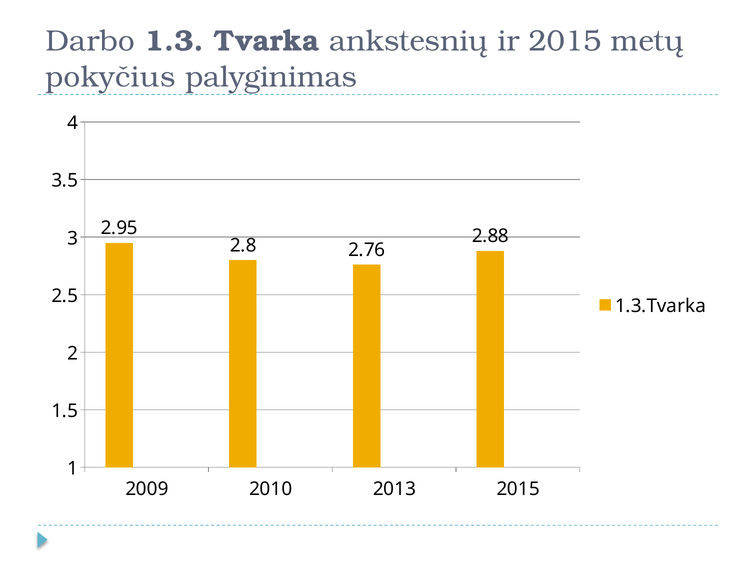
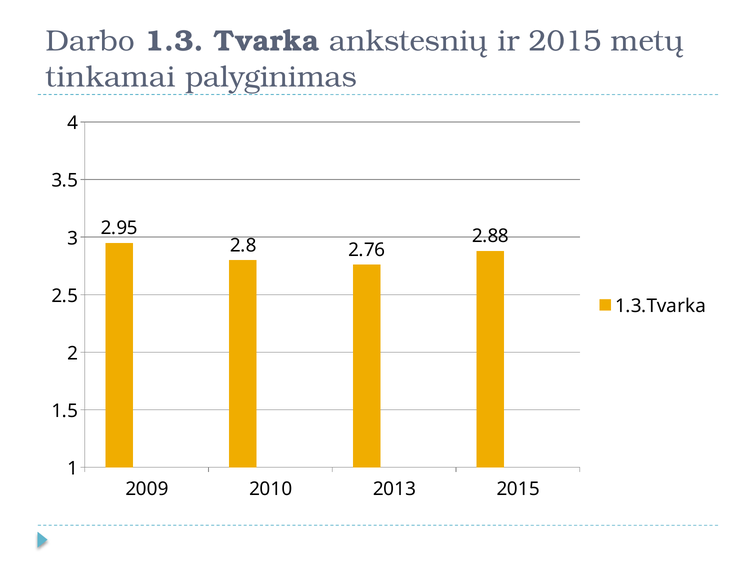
pokyčius: pokyčius -> tinkamai
